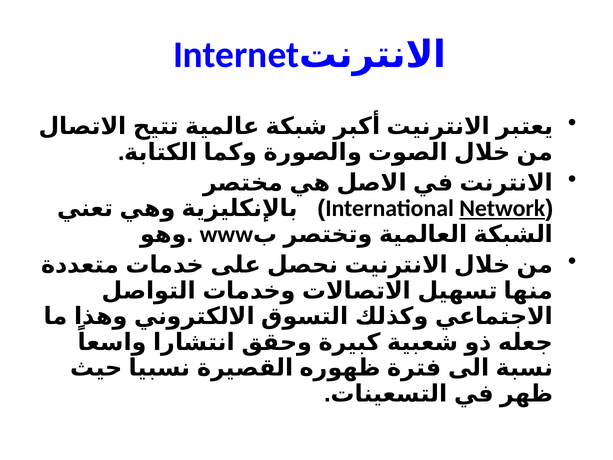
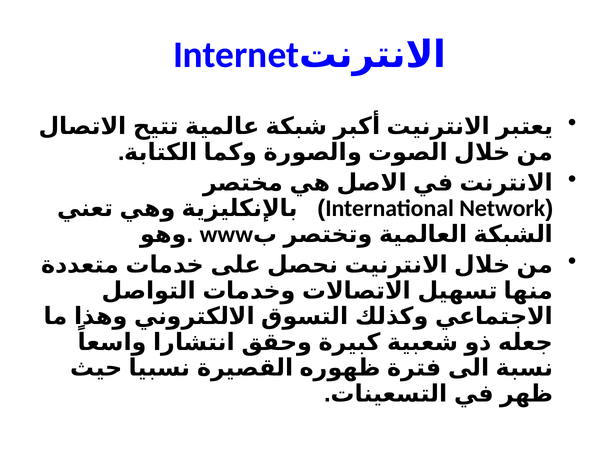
Network underline: present -> none
